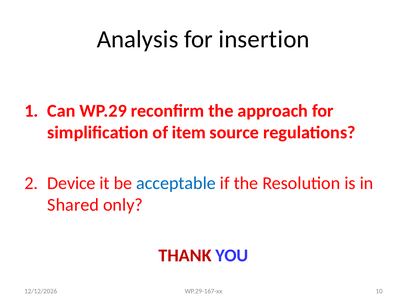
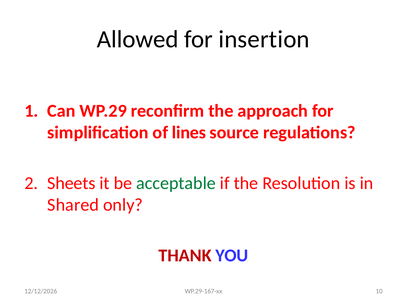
Analysis: Analysis -> Allowed
item: item -> lines
Device: Device -> Sheets
acceptable colour: blue -> green
